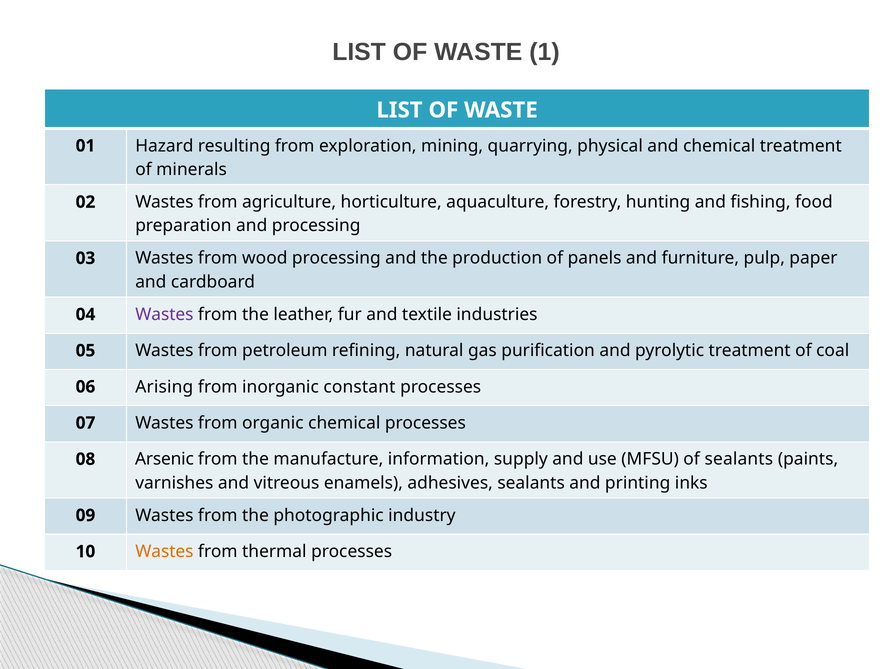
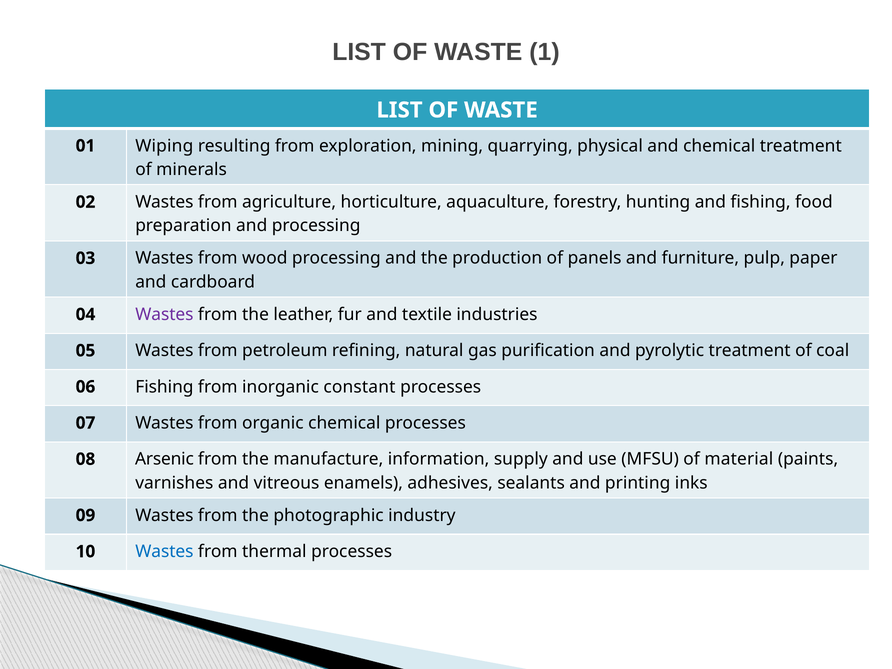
Hazard: Hazard -> Wiping
06 Arising: Arising -> Fishing
of sealants: sealants -> material
Wastes at (164, 552) colour: orange -> blue
